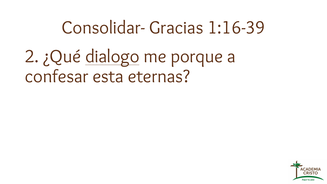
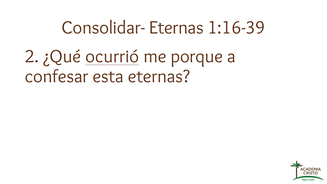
Consolidar- Gracias: Gracias -> Eternas
dialogo: dialogo -> ocurrió
